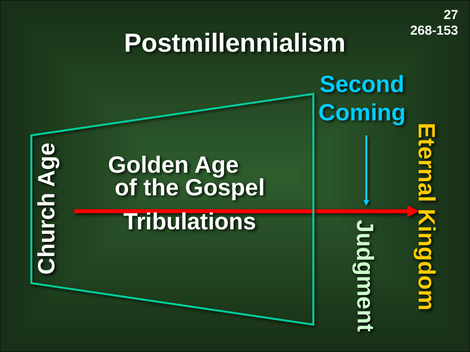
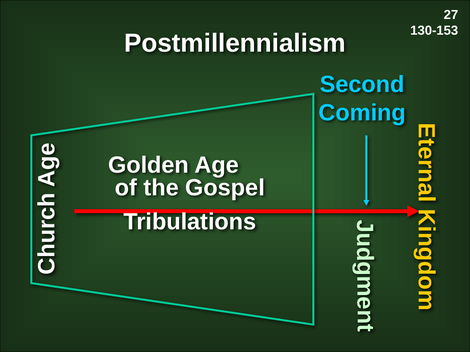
268-153: 268-153 -> 130-153
